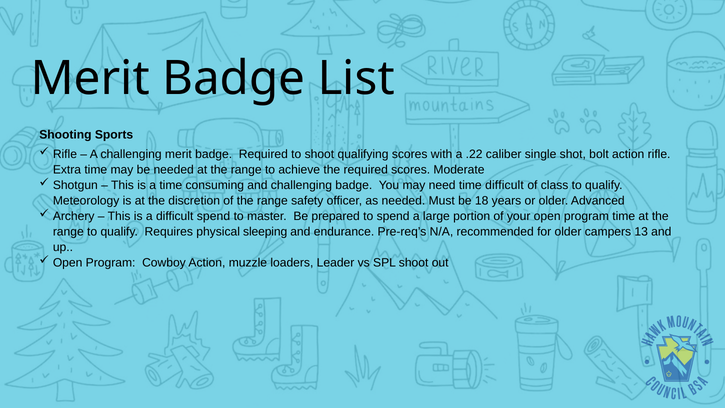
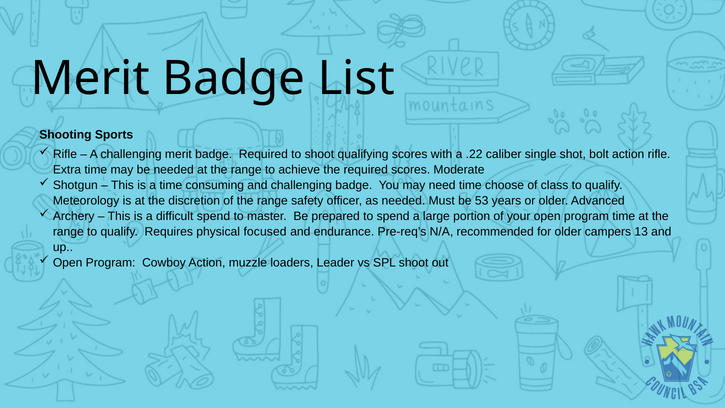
time difficult: difficult -> choose
18: 18 -> 53
sleeping: sleeping -> focused
